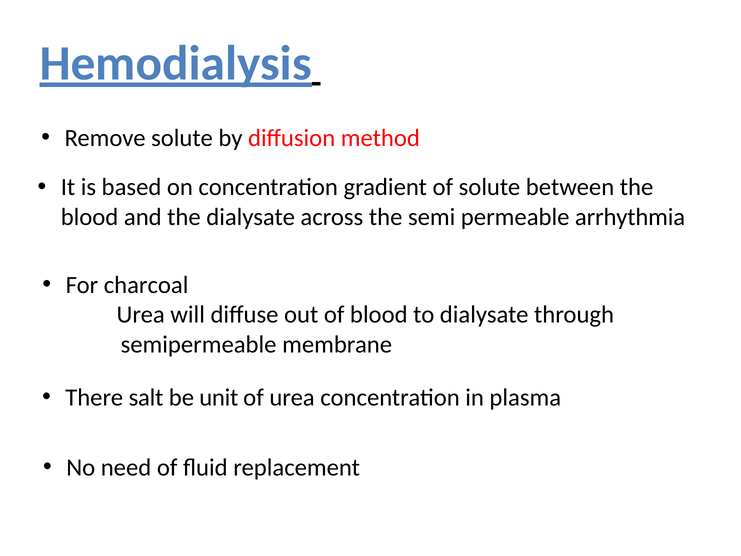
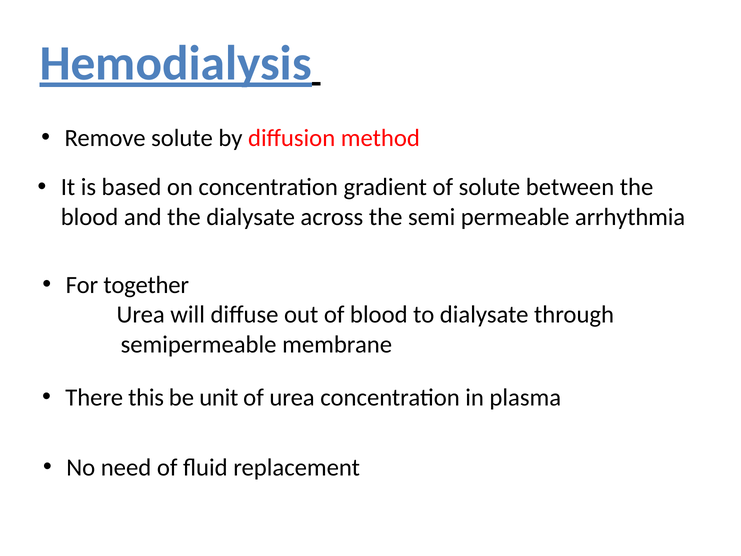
charcoal: charcoal -> together
salt: salt -> this
